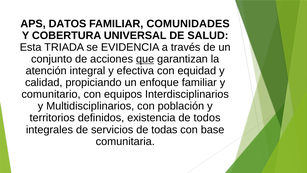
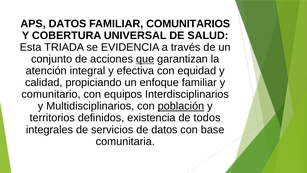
COMUNIDADES: COMUNIDADES -> COMUNITARIOS
población underline: none -> present
de todas: todas -> datos
